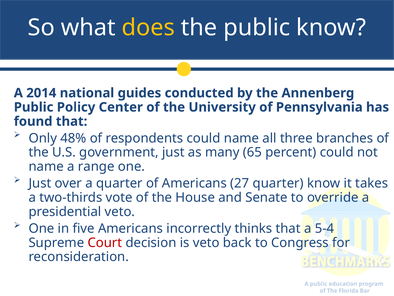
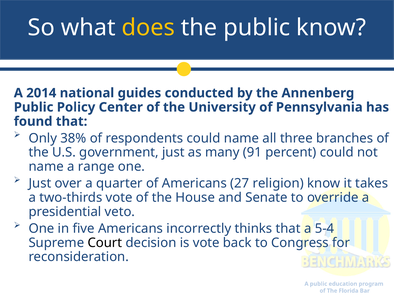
48%: 48% -> 38%
65: 65 -> 91
27 quarter: quarter -> religion
Court colour: red -> black
is veto: veto -> vote
